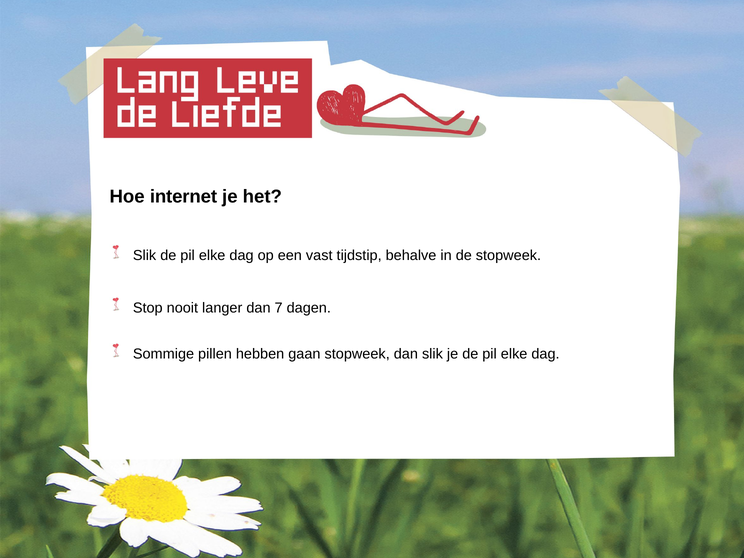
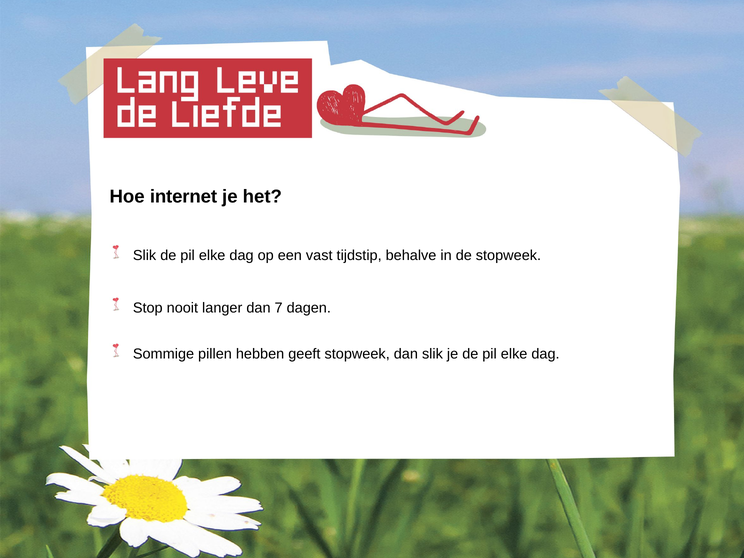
gaan: gaan -> geeft
